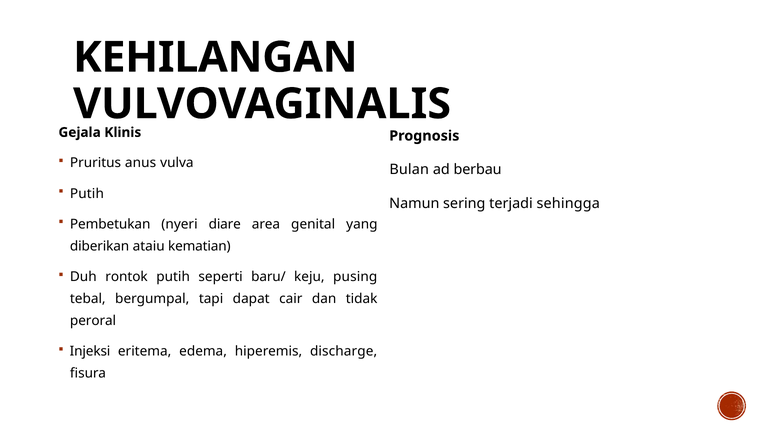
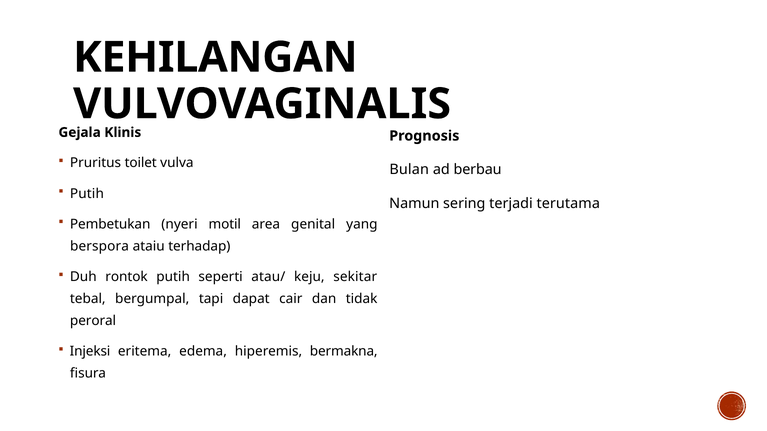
anus: anus -> toilet
sehingga: sehingga -> terutama
diare: diare -> motil
diberikan: diberikan -> berspora
kematian: kematian -> terhadap
baru/: baru/ -> atau/
pusing: pusing -> sekitar
discharge: discharge -> bermakna
